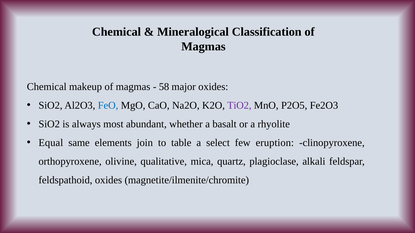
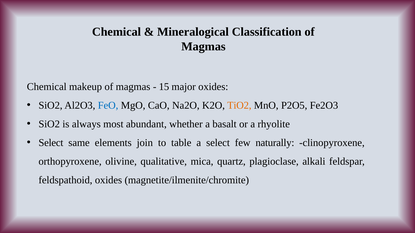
58: 58 -> 15
TiO2 colour: purple -> orange
Equal at (51, 143): Equal -> Select
eruption: eruption -> naturally
